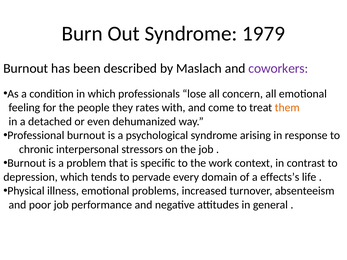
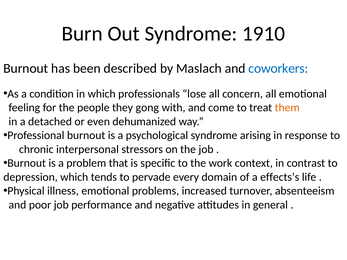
1979: 1979 -> 1910
coworkers colour: purple -> blue
rates: rates -> gong
